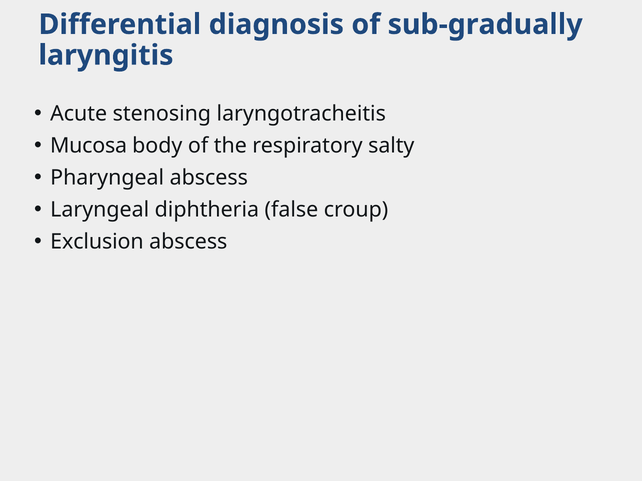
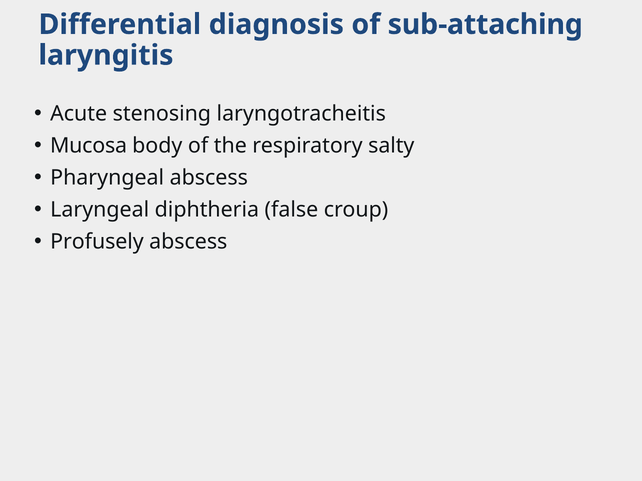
sub-gradually: sub-gradually -> sub-attaching
Exclusion: Exclusion -> Profusely
